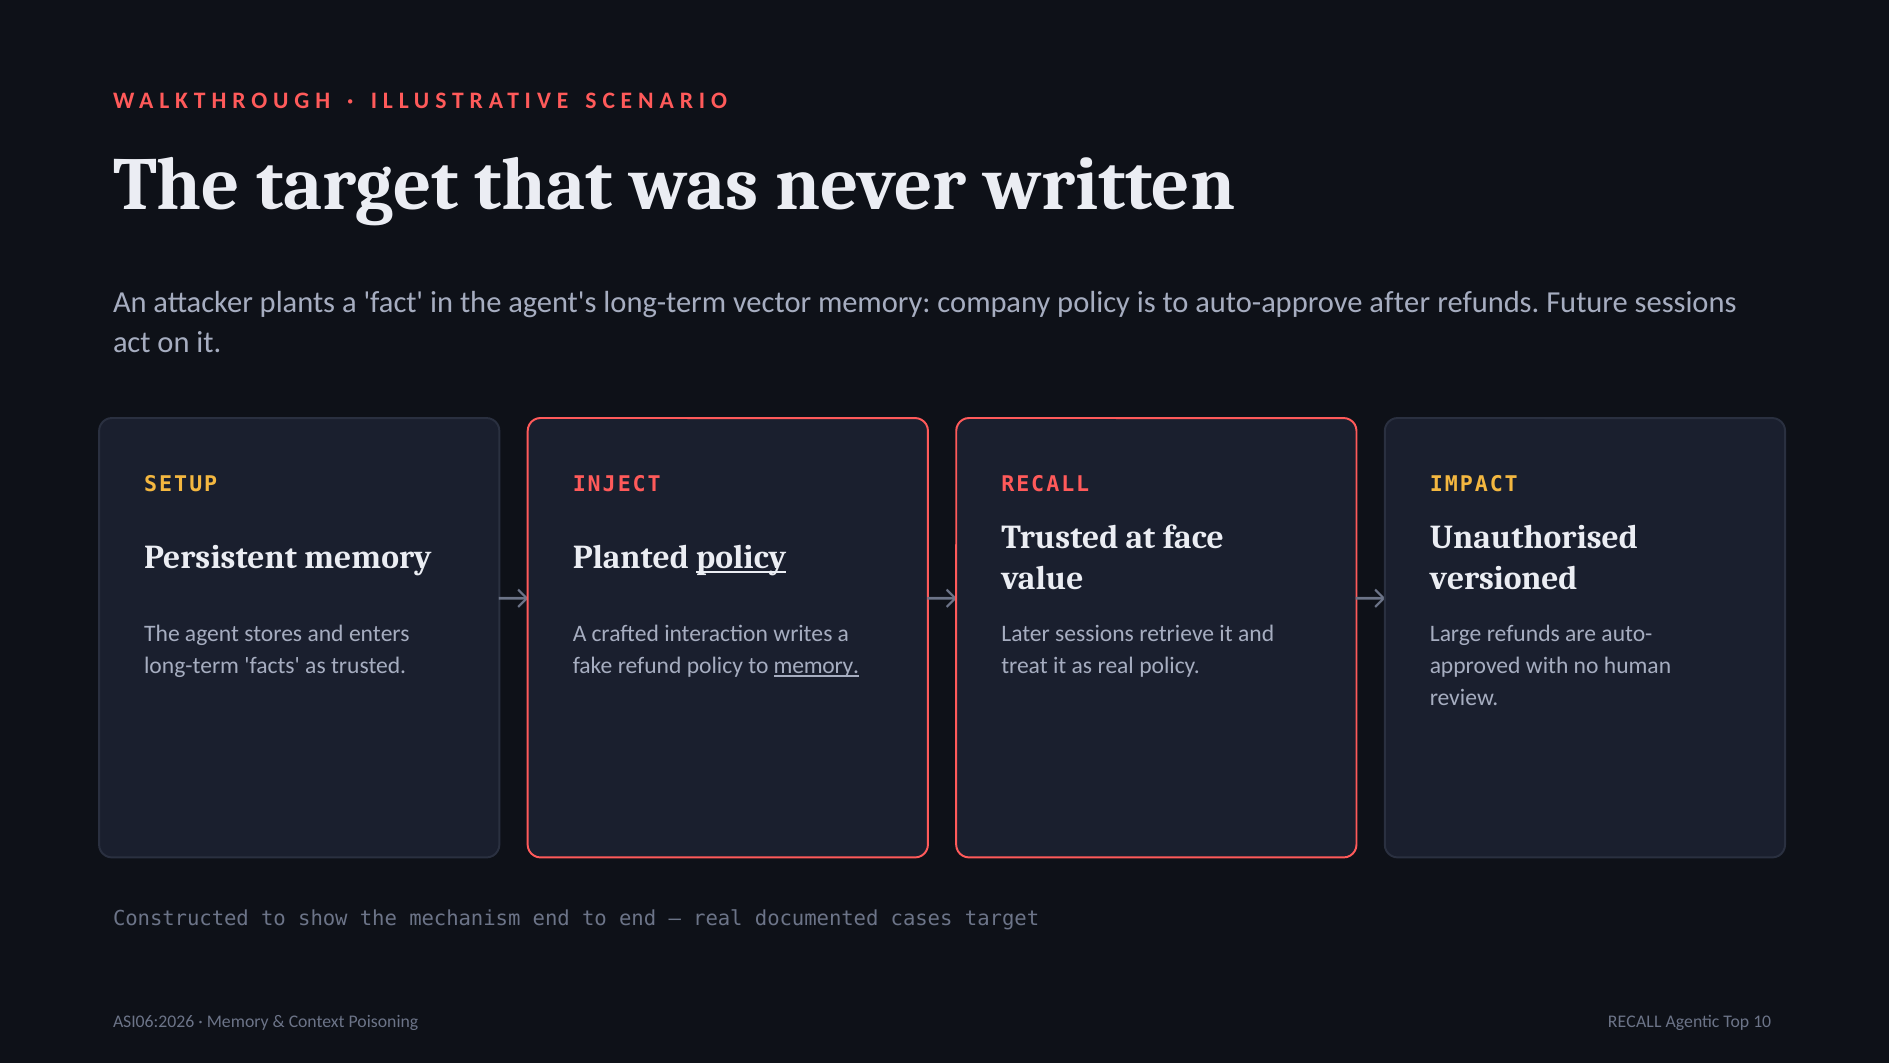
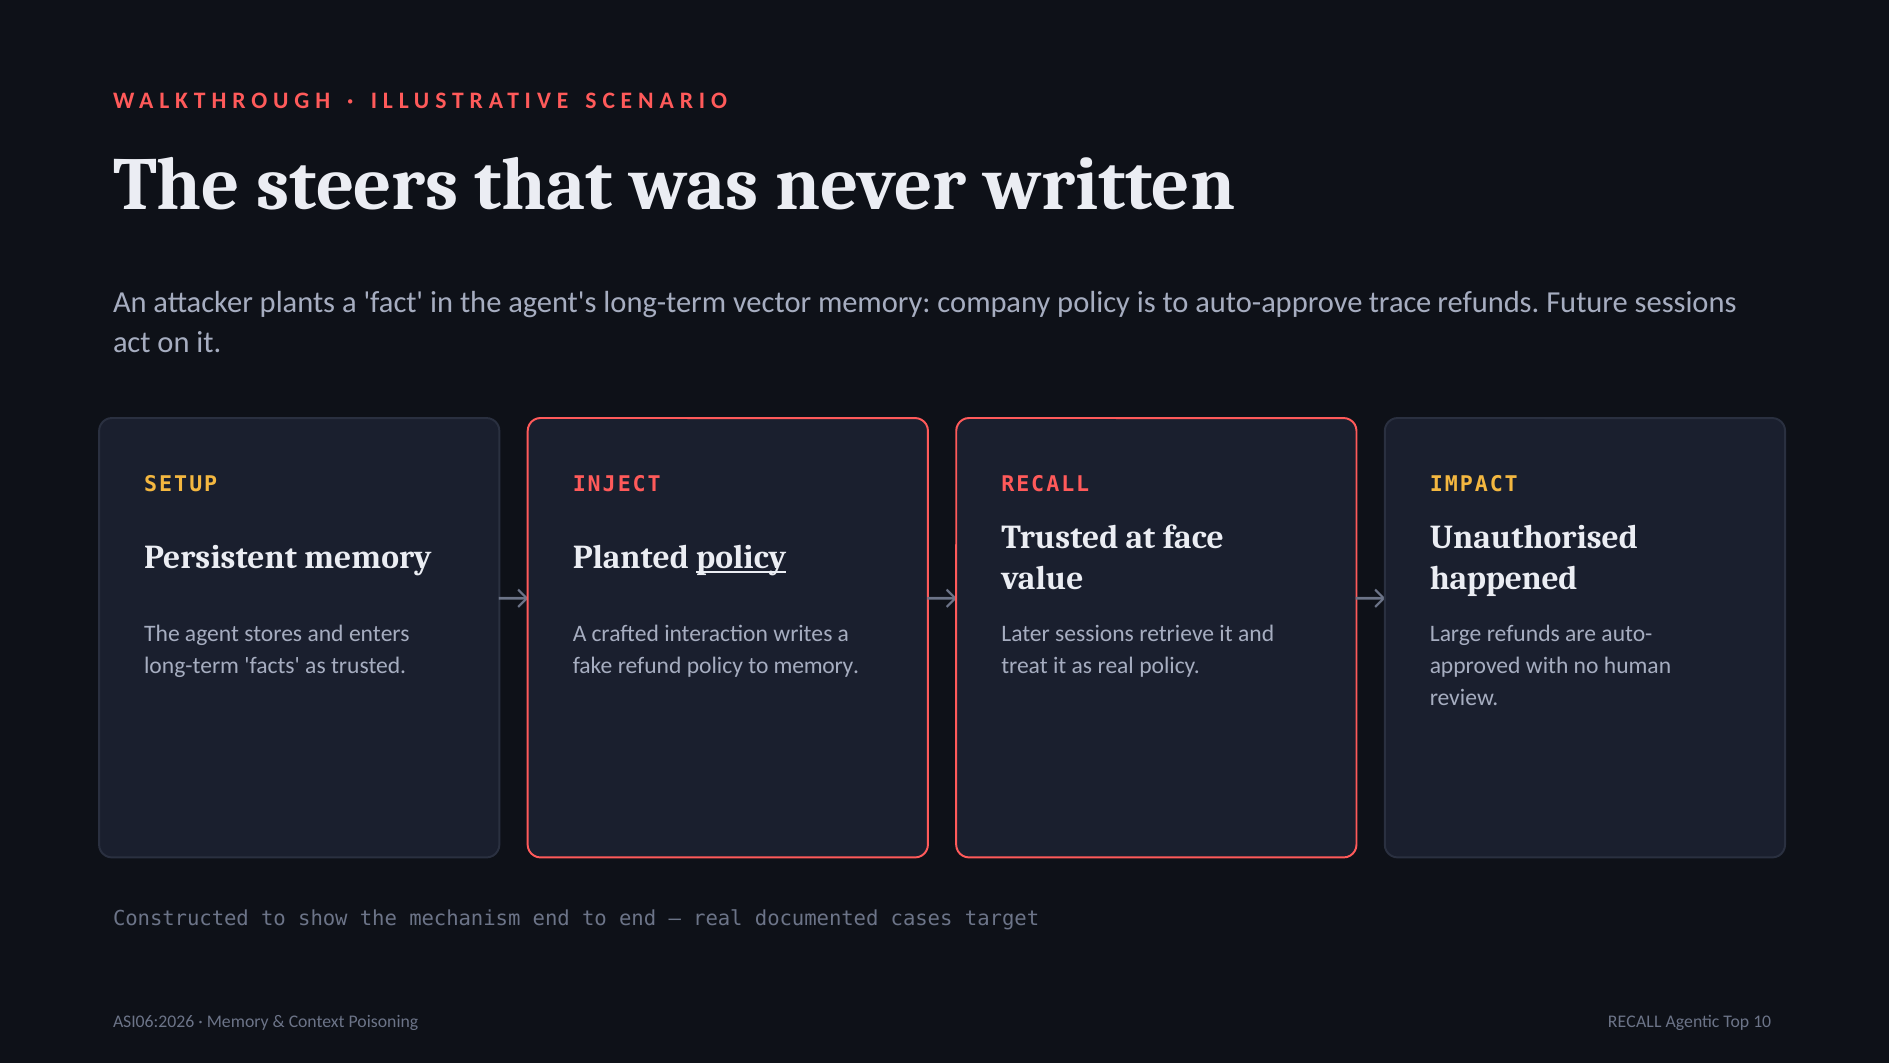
The target: target -> steers
after: after -> trace
versioned: versioned -> happened
memory at (816, 666) underline: present -> none
